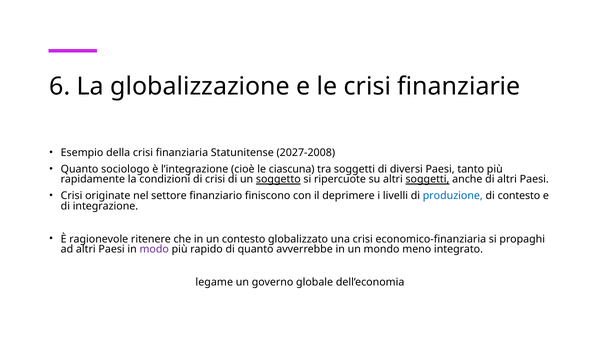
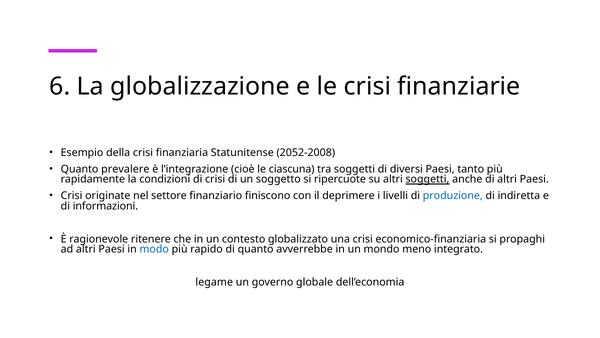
2027-2008: 2027-2008 -> 2052-2008
sociologo: sociologo -> prevalere
soggetto underline: present -> none
di contesto: contesto -> indiretta
integrazione: integrazione -> informazioni
modo colour: purple -> blue
